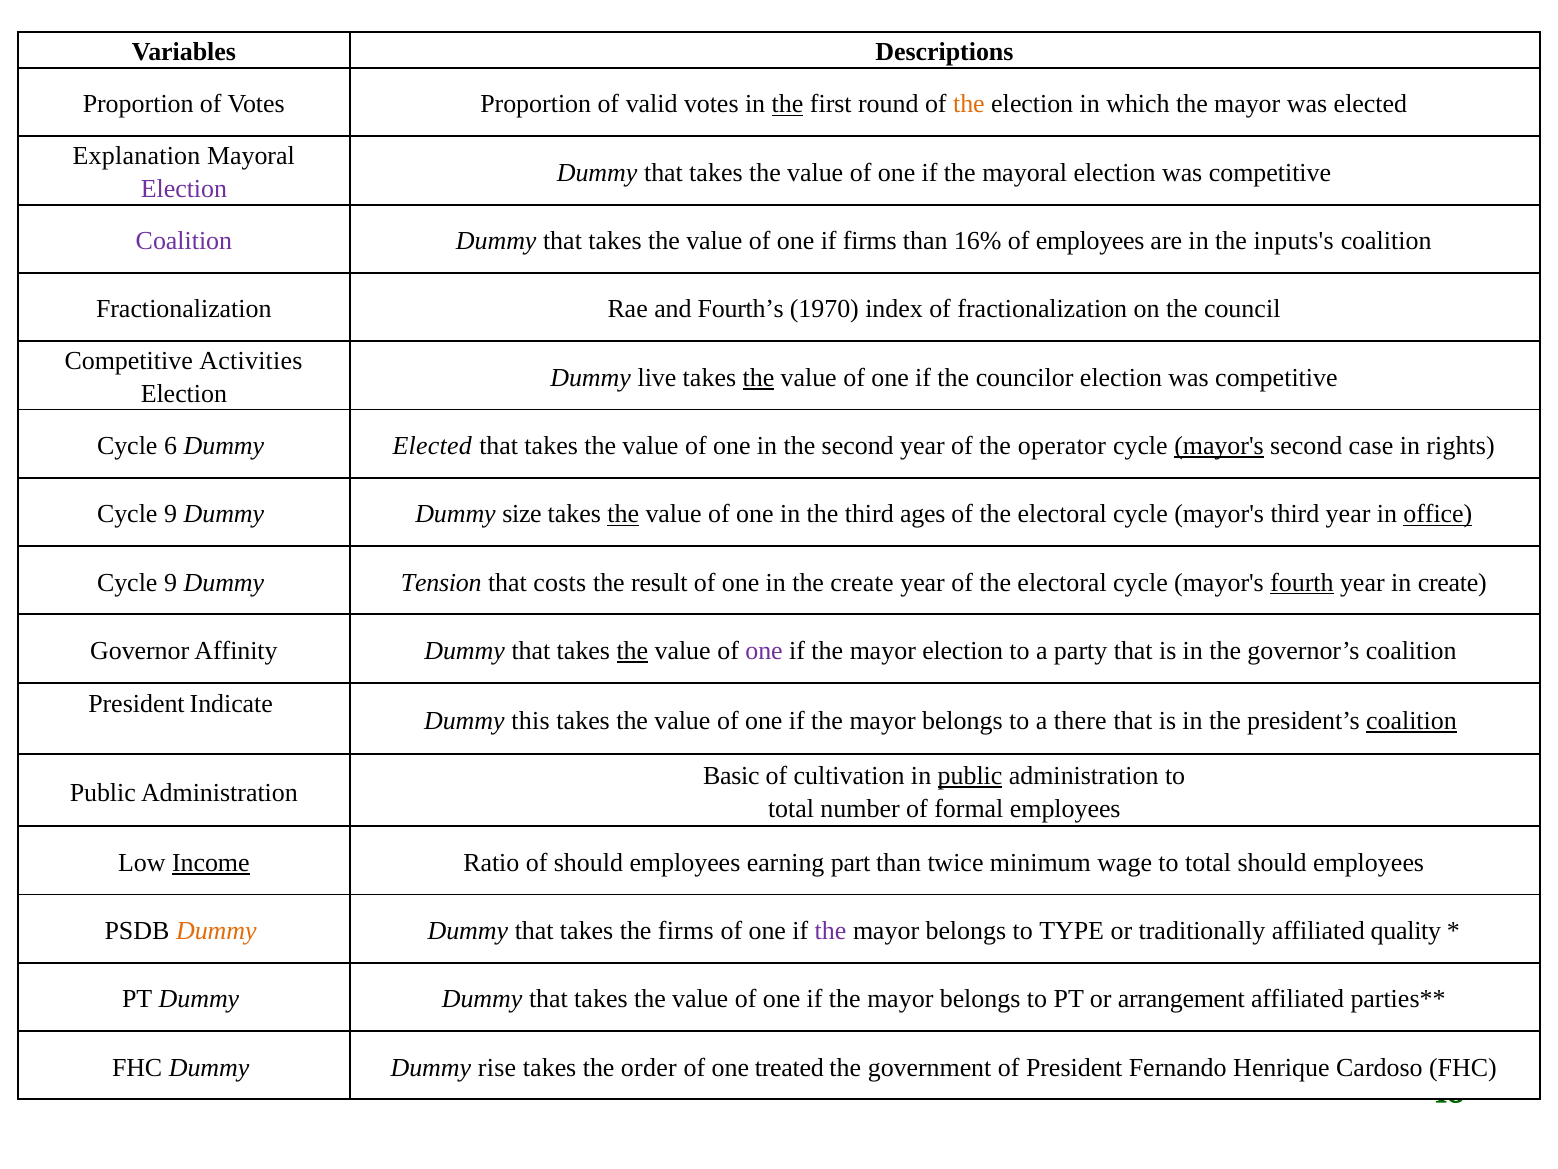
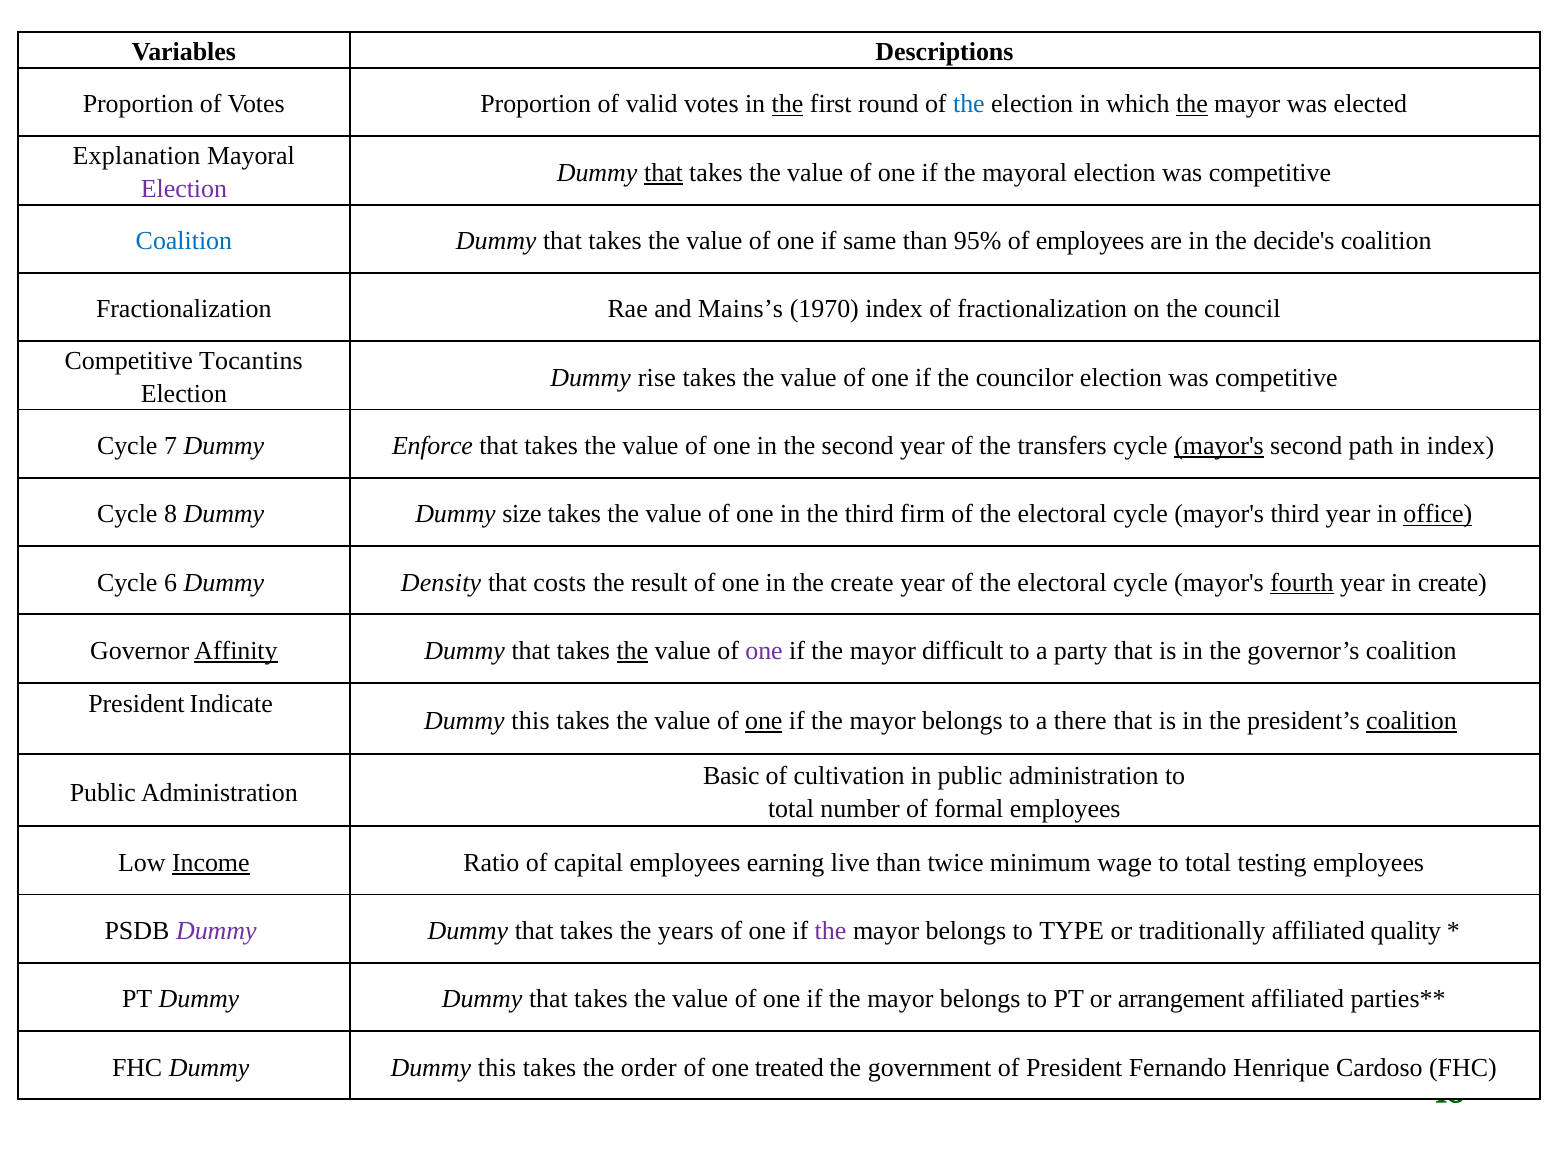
the at (969, 104) colour: orange -> blue
the at (1192, 104) underline: none -> present
that at (664, 173) underline: none -> present
Coalition at (184, 241) colour: purple -> blue
if firms: firms -> same
16%: 16% -> 95%
inputs's: inputs's -> decide's
Fourth’s: Fourth’s -> Mains’s
Activities: Activities -> Tocantins
live: live -> rise
the at (758, 377) underline: present -> none
6: 6 -> 7
Dummy Elected: Elected -> Enforce
operator: operator -> transfers
case: case -> path
in rights: rights -> index
9 at (170, 514): 9 -> 8
the at (623, 514) underline: present -> none
ages: ages -> firm
9 at (170, 582): 9 -> 6
Tension: Tension -> Density
Affinity underline: none -> present
mayor election: election -> difficult
one at (764, 721) underline: none -> present
public at (970, 776) underline: present -> none
of should: should -> capital
part: part -> live
total should: should -> testing
Dummy at (216, 930) colour: orange -> purple
the firms: firms -> years
Dummy Dummy rise: rise -> this
